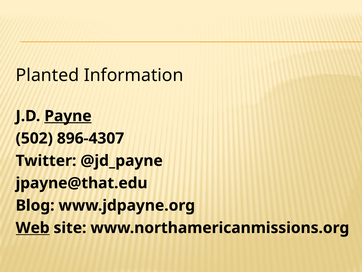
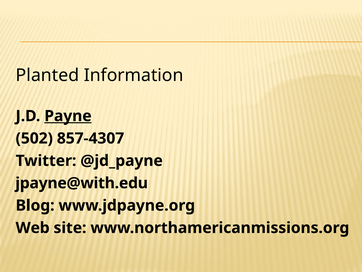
896-4307: 896-4307 -> 857-4307
jpayne@that.edu: jpayne@that.edu -> jpayne@with.edu
Web underline: present -> none
